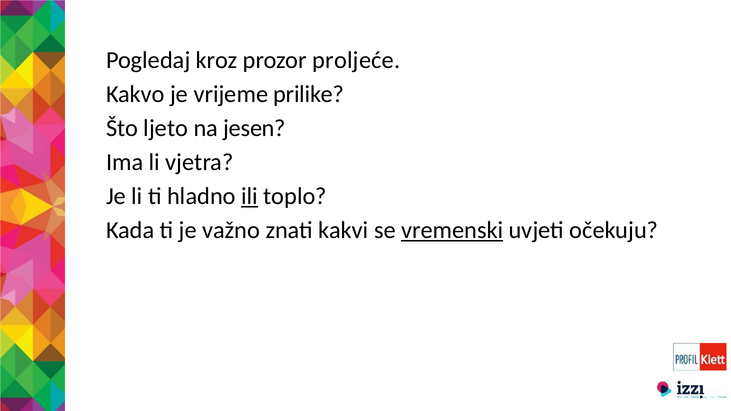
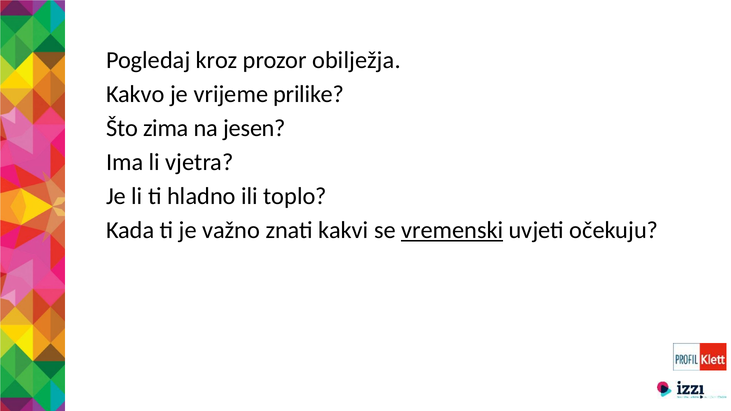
proljeće: proljeće -> obilježja
ljeto: ljeto -> zima
ili underline: present -> none
